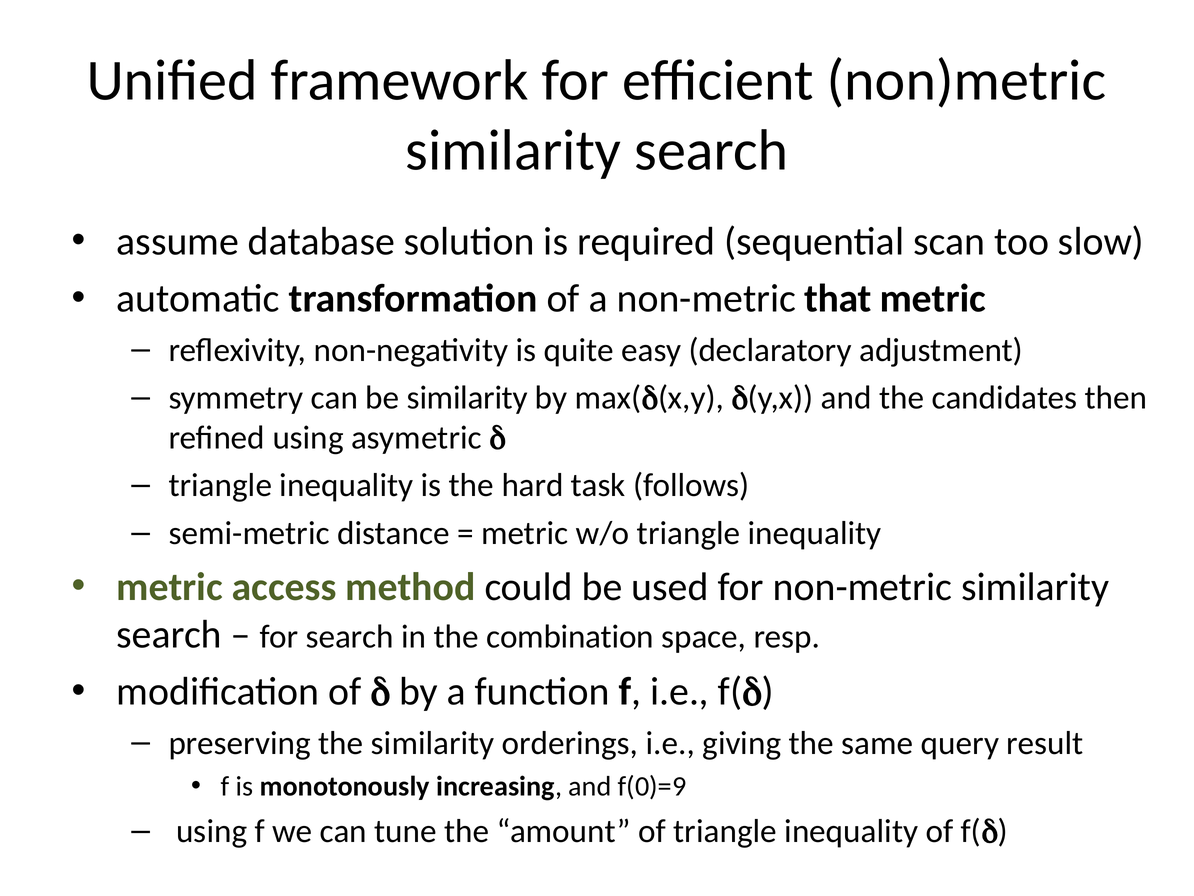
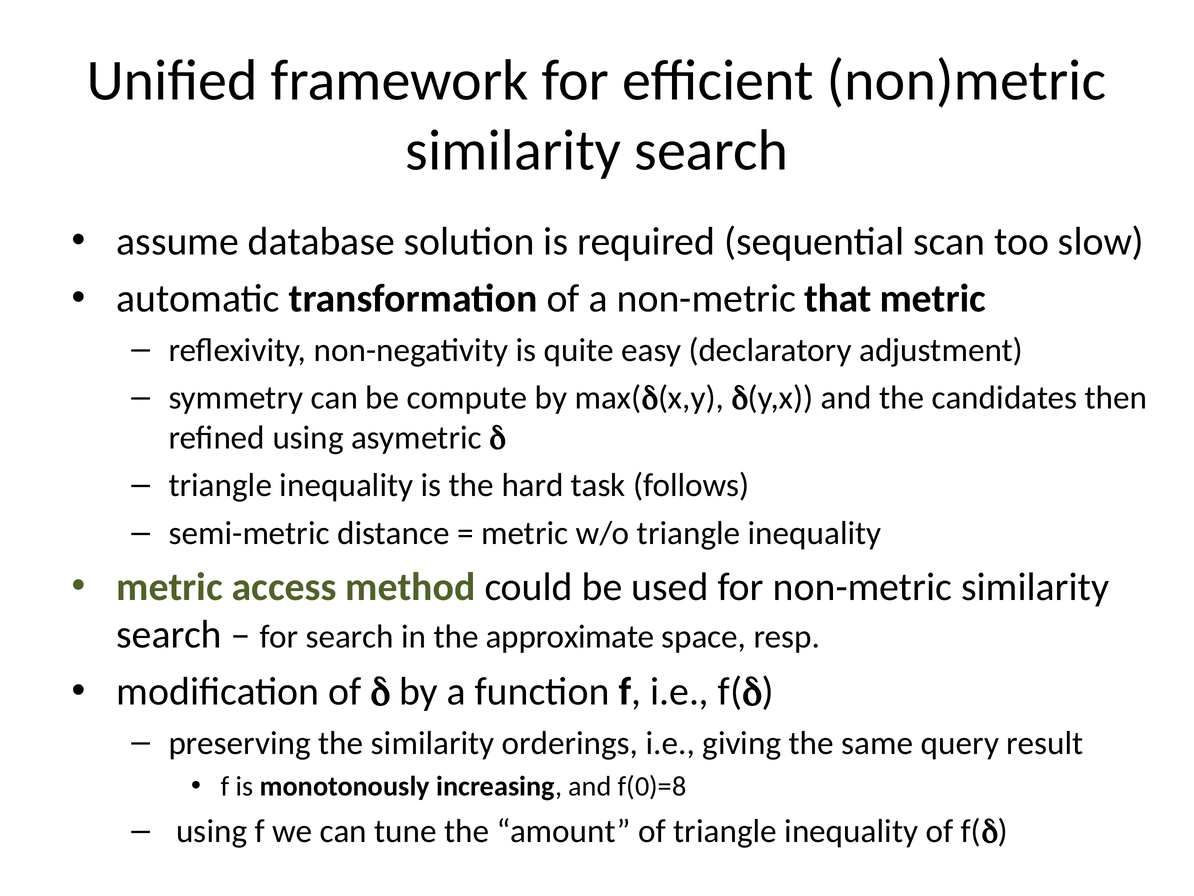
be similarity: similarity -> compute
combination: combination -> approximate
f(0)=9: f(0)=9 -> f(0)=8
